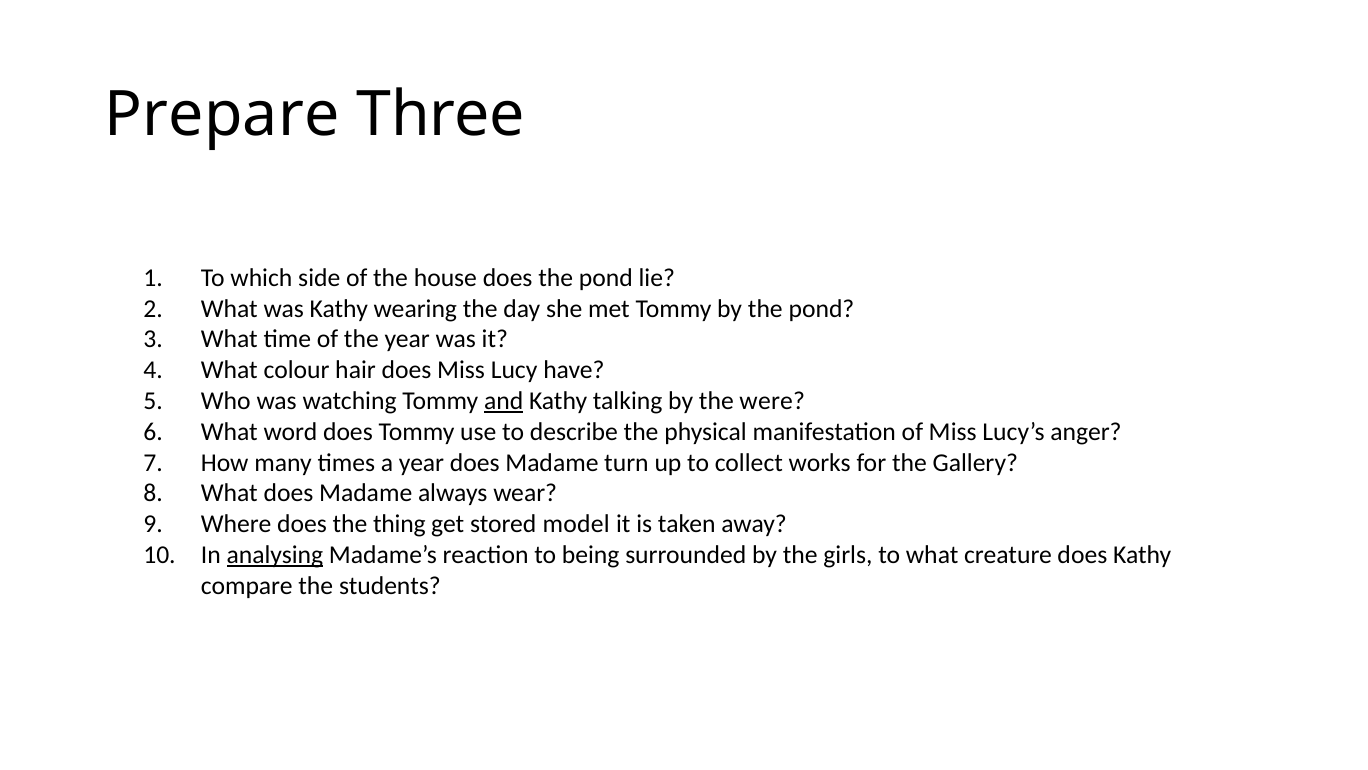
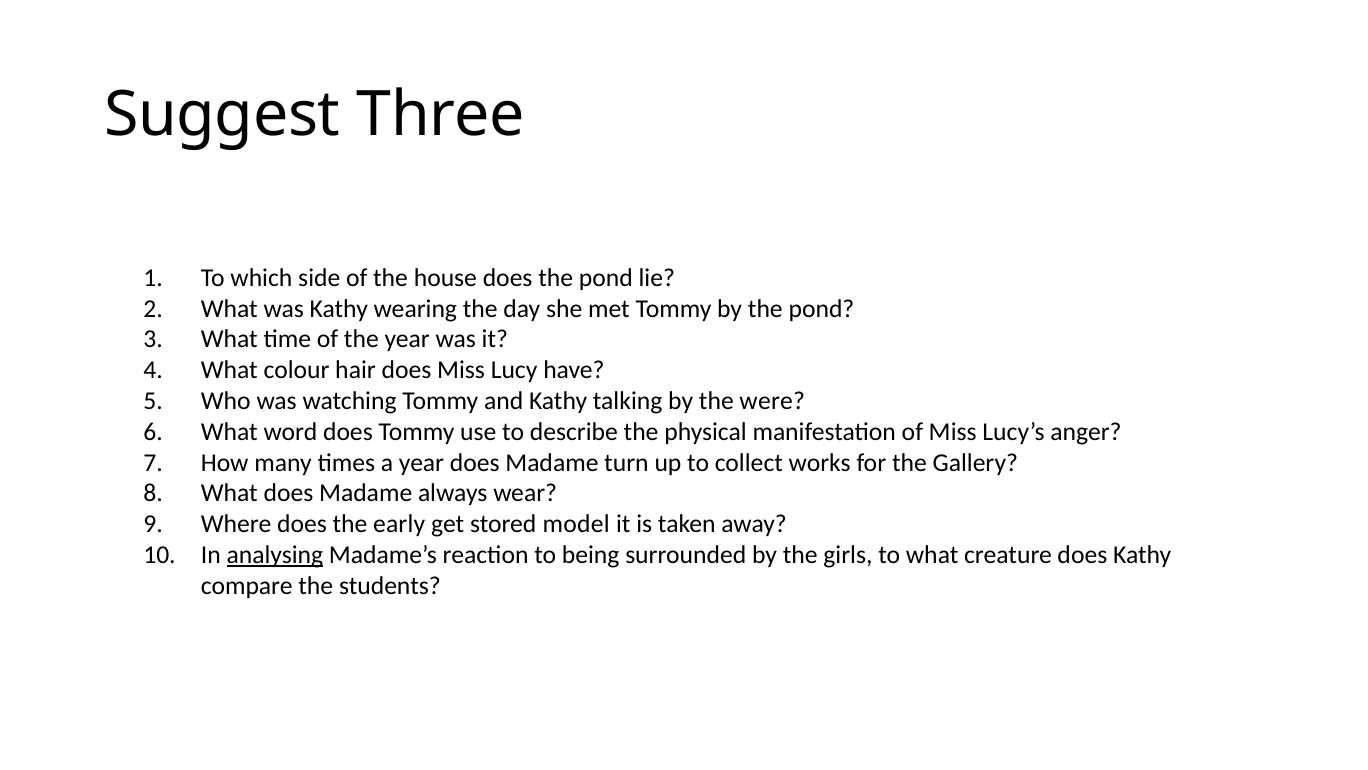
Prepare: Prepare -> Suggest
and underline: present -> none
thing: thing -> early
